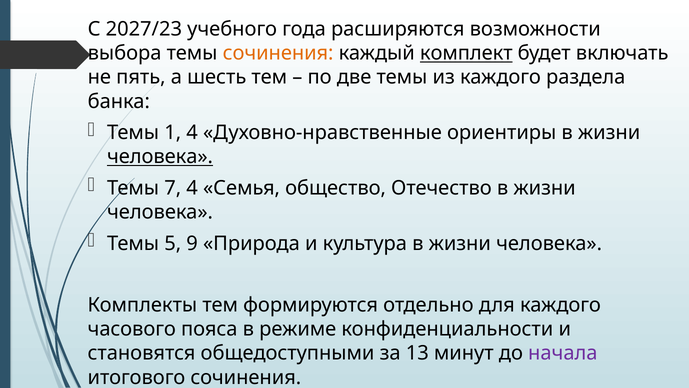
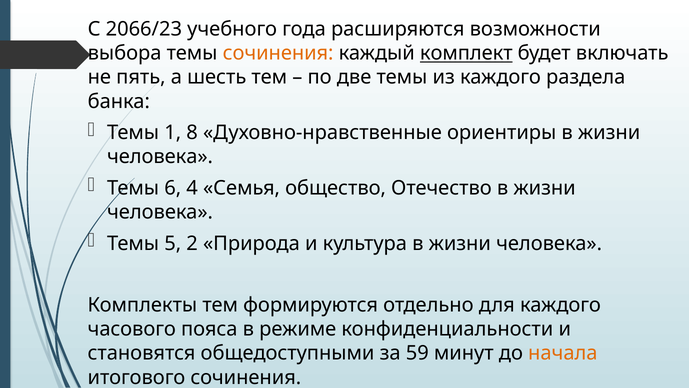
2027/23: 2027/23 -> 2066/23
1 4: 4 -> 8
человека at (160, 157) underline: present -> none
7: 7 -> 6
9: 9 -> 2
13: 13 -> 59
начала colour: purple -> orange
